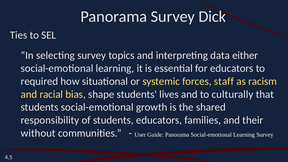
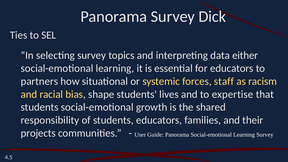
required: required -> partners
culturally: culturally -> expertise
without: without -> projects
